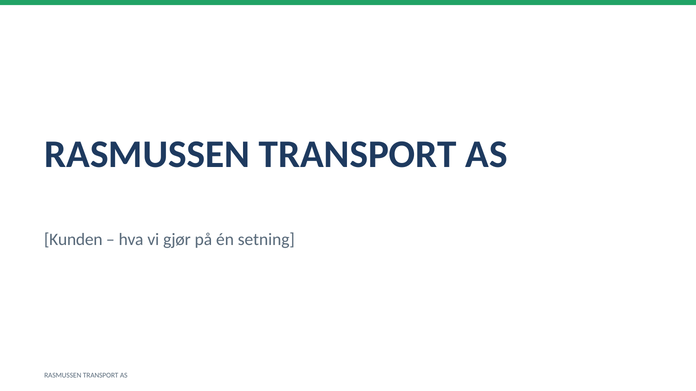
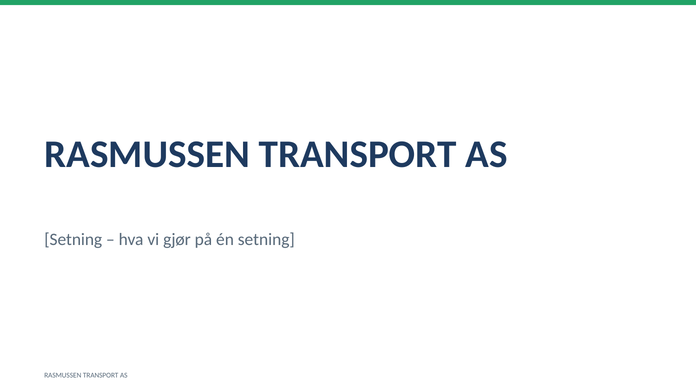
Kunden at (73, 240): Kunden -> Setning
